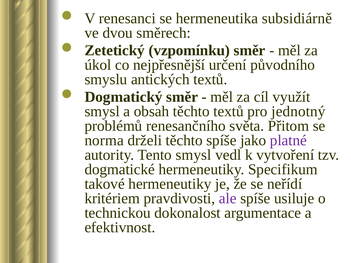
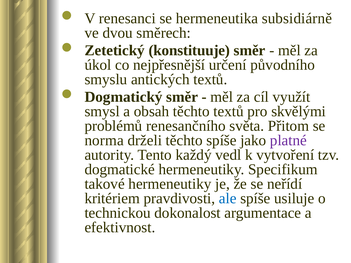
vzpomínku: vzpomínku -> konstituuje
jednotný: jednotný -> skvělými
Tento smysl: smysl -> každý
ale colour: purple -> blue
